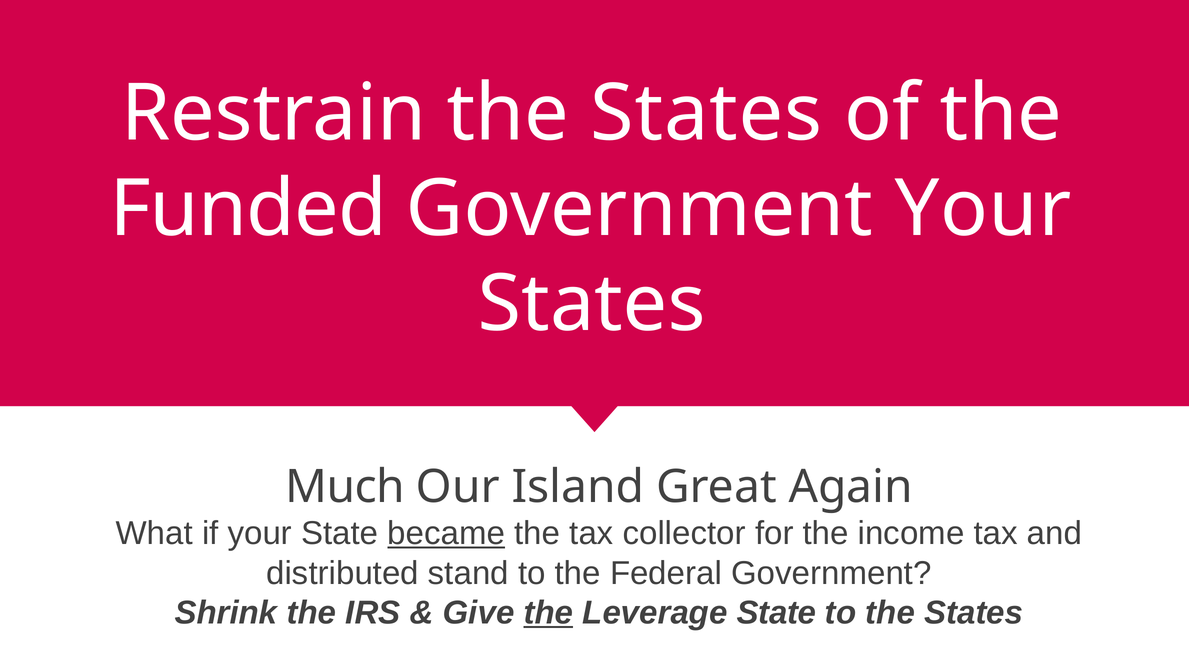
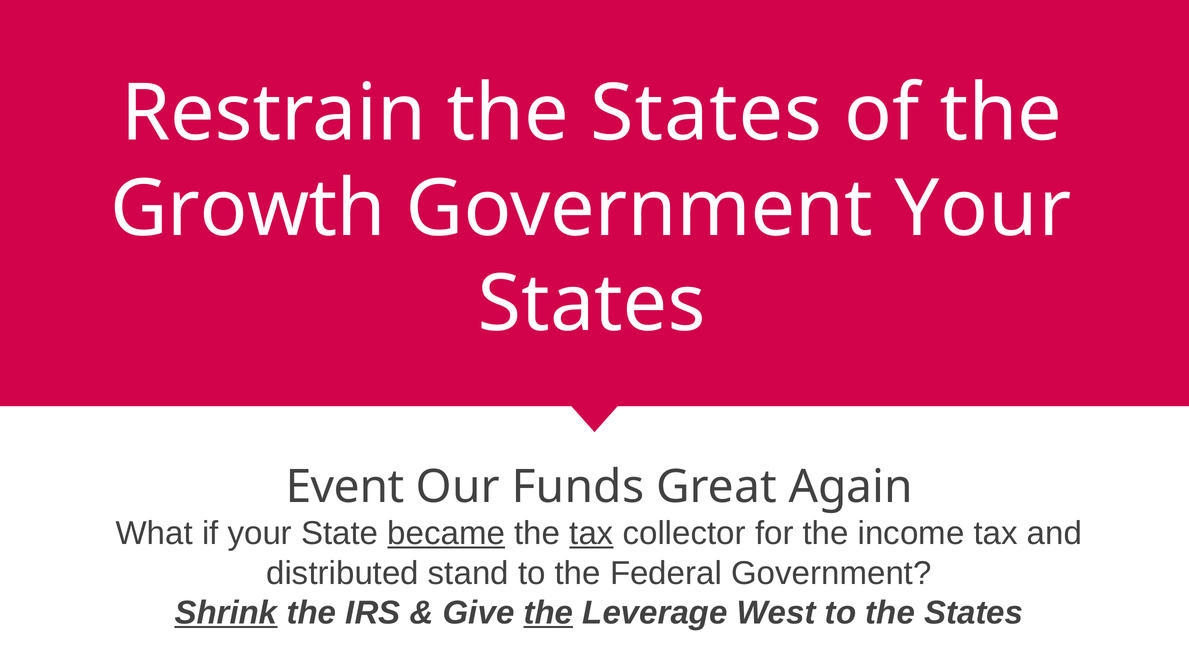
Funded: Funded -> Growth
Much: Much -> Event
Island: Island -> Funds
tax at (591, 533) underline: none -> present
Shrink underline: none -> present
Leverage State: State -> West
